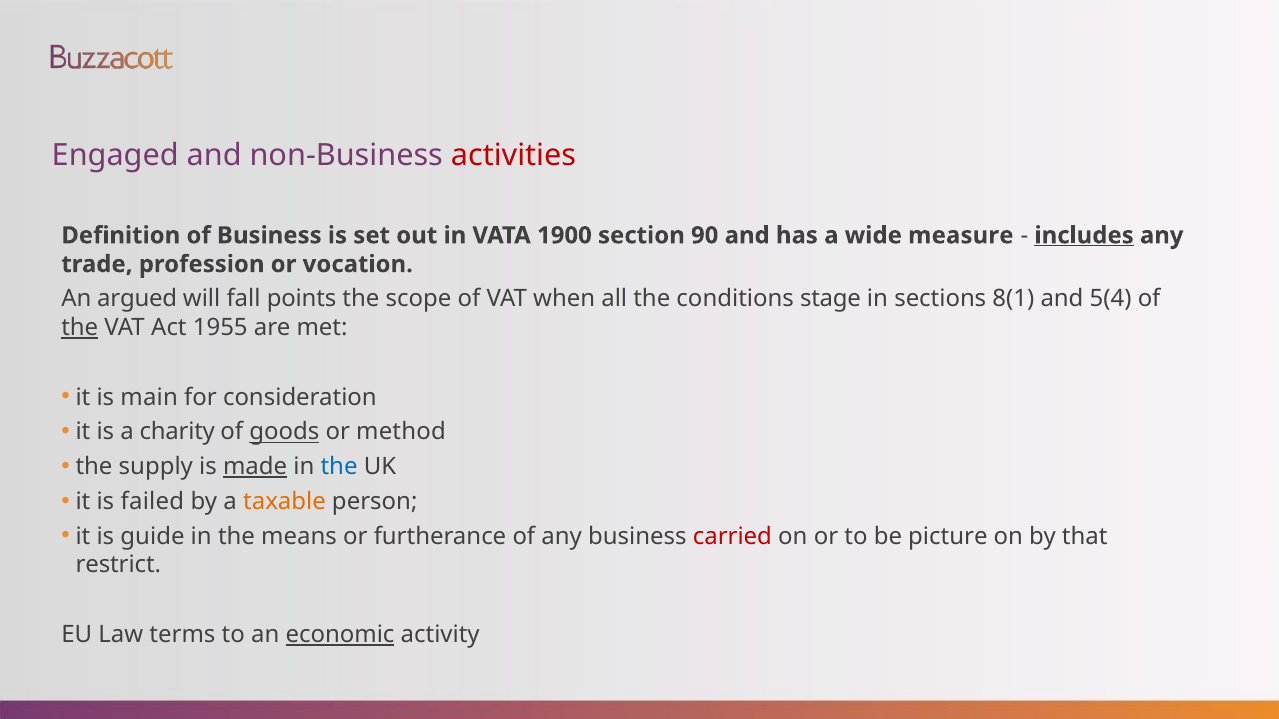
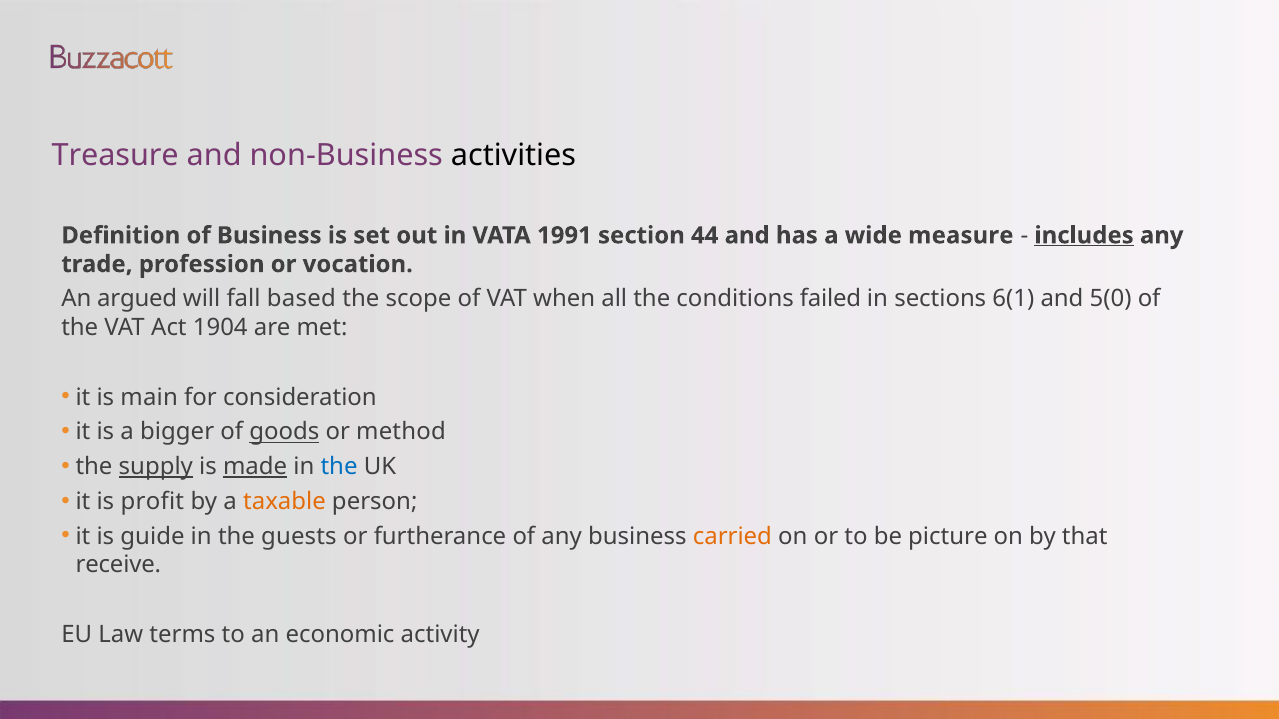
Engaged: Engaged -> Treasure
activities colour: red -> black
1900: 1900 -> 1991
90: 90 -> 44
points: points -> based
stage: stage -> failed
8(1: 8(1 -> 6(1
5(4: 5(4 -> 5(0
the at (80, 328) underline: present -> none
1955: 1955 -> 1904
charity: charity -> bigger
supply underline: none -> present
failed: failed -> profit
means: means -> guests
carried colour: red -> orange
restrict: restrict -> receive
economic underline: present -> none
